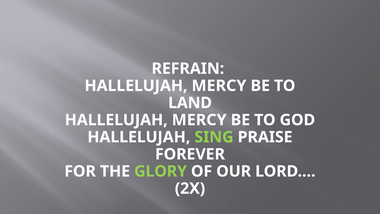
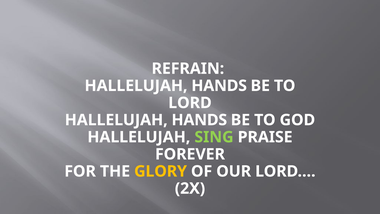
MERCY at (219, 86): MERCY -> HANDS
LAND: LAND -> LORD
MERCY at (199, 120): MERCY -> HANDS
GLORY colour: light green -> yellow
